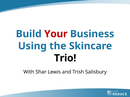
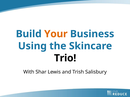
Your colour: red -> orange
